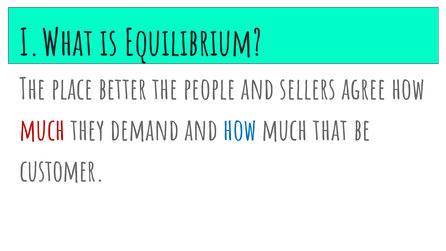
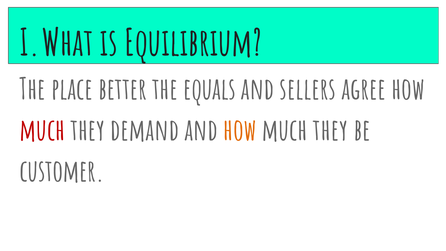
people: people -> equals
how at (240, 131) colour: blue -> orange
that at (330, 131): that -> they
